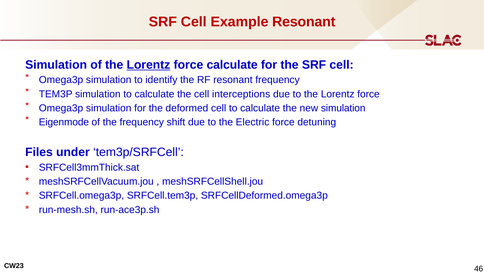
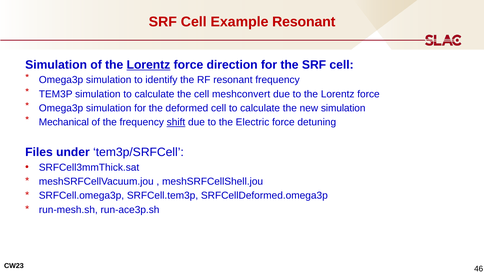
force calculate: calculate -> direction
interceptions: interceptions -> meshconvert
Eigenmode: Eigenmode -> Mechanical
shift underline: none -> present
